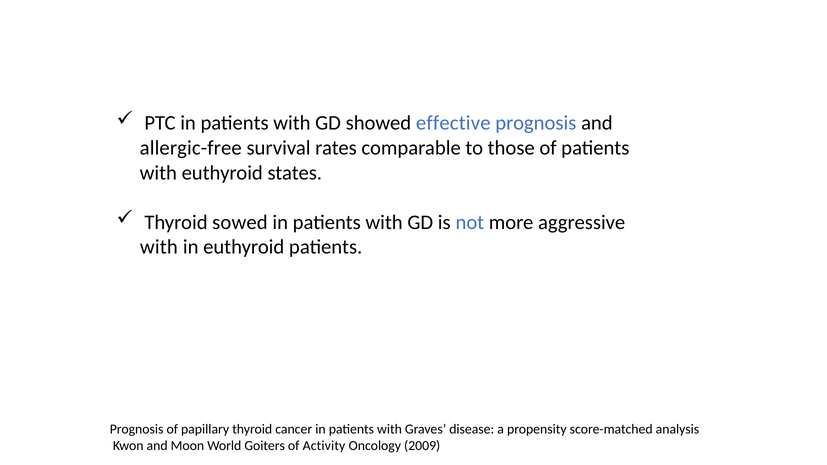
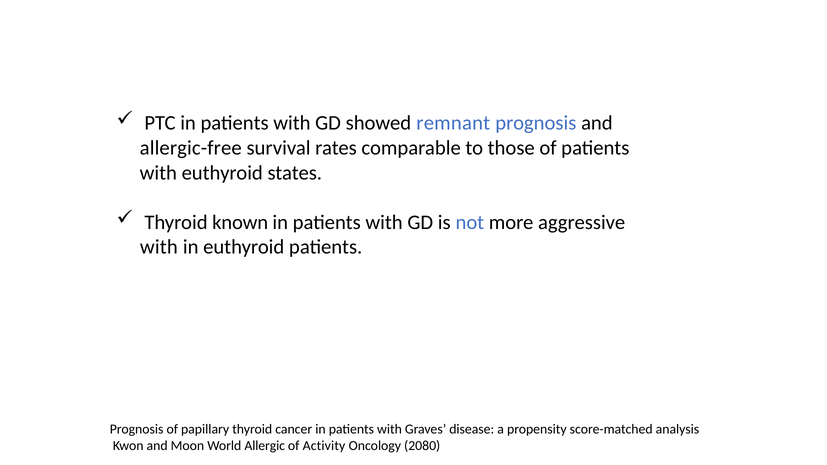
effective: effective -> remnant
sowed: sowed -> known
Goiters: Goiters -> Allergic
2009: 2009 -> 2080
